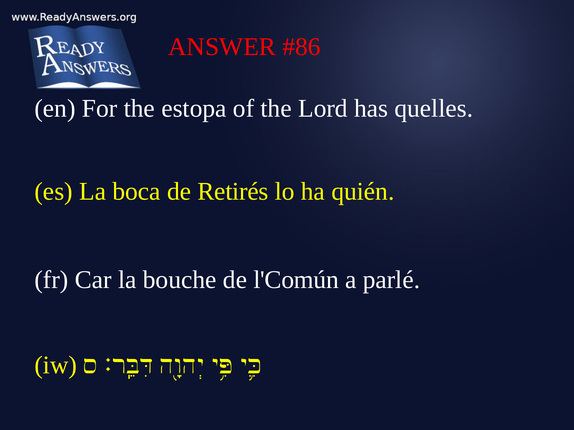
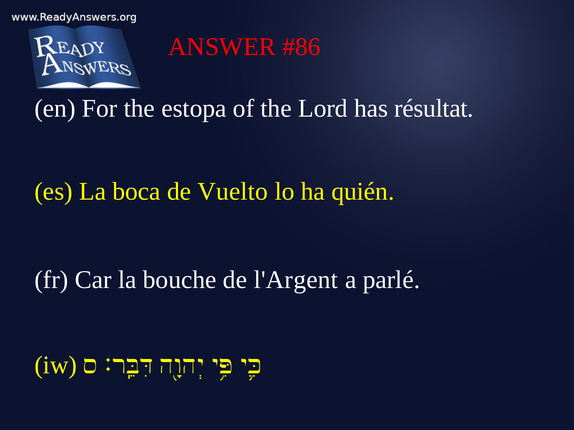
quelles: quelles -> résultat
Retirés: Retirés -> Vuelto
l'Común: l'Común -> l'Argent
